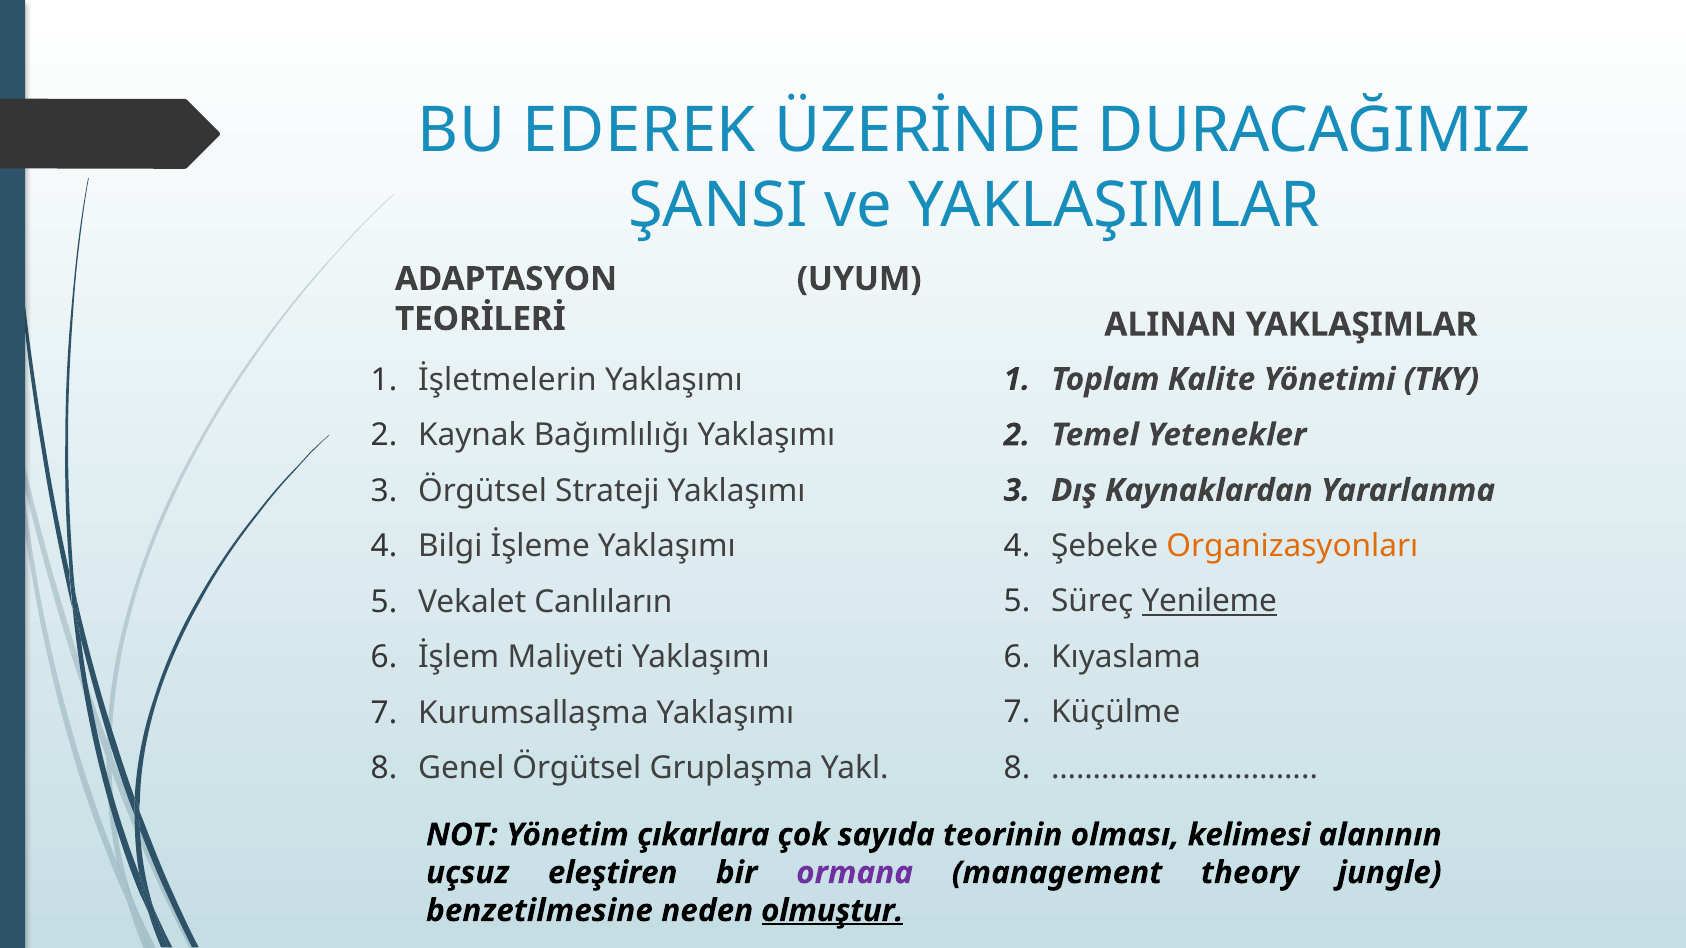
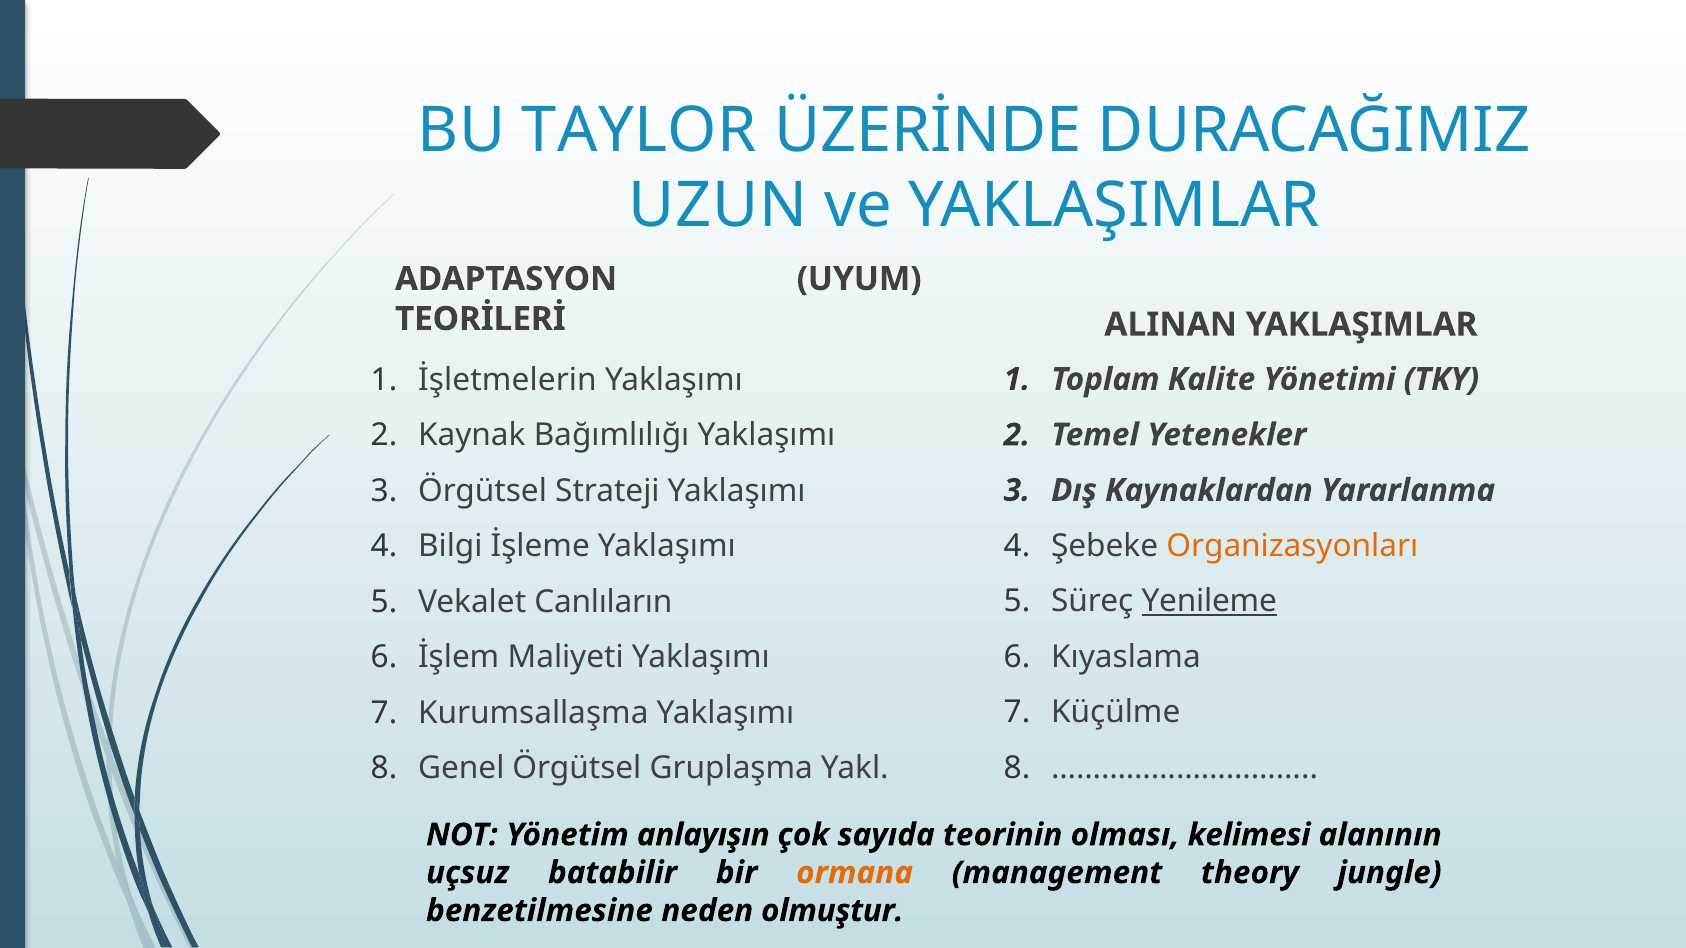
EDEREK: EDEREK -> TAYLOR
ŞANSI: ŞANSI -> UZUN
çıkarlara: çıkarlara -> anlayışın
eleştiren: eleştiren -> batabilir
ormana colour: purple -> orange
olmuştur underline: present -> none
